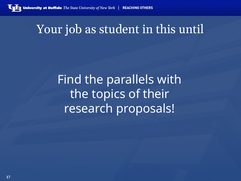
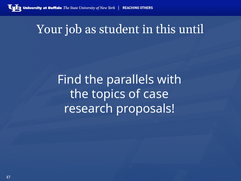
their: their -> case
